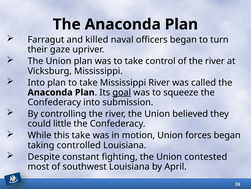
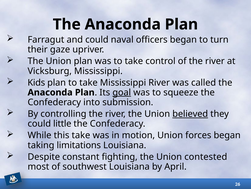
and killed: killed -> could
Into at (36, 82): Into -> Kids
believed underline: none -> present
controlled: controlled -> limitations
